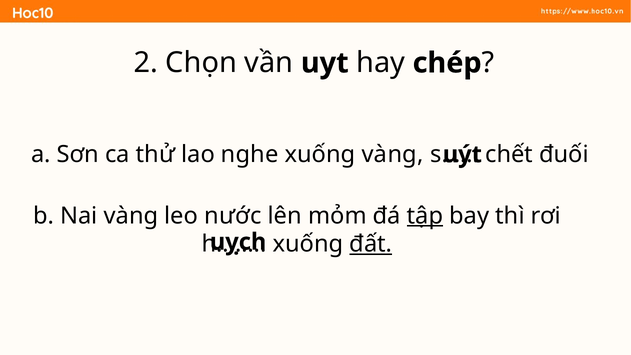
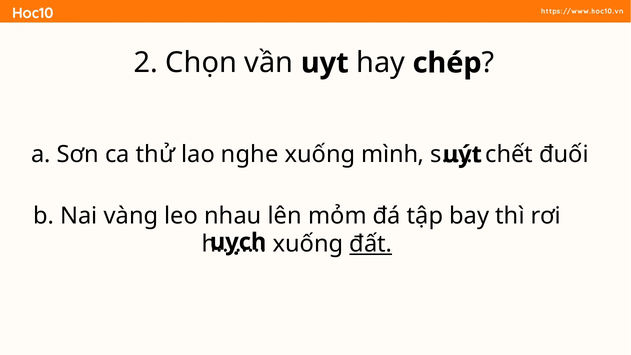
xuống vàng: vàng -> mình
nước: nước -> nhau
tập underline: present -> none
